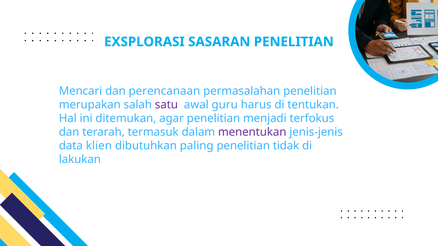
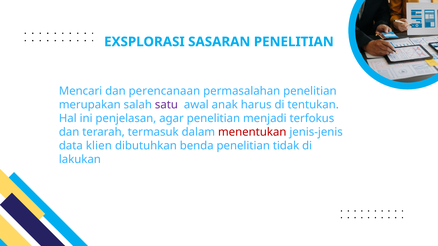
guru: guru -> anak
ditemukan: ditemukan -> penjelasan
menentukan colour: purple -> red
paling: paling -> benda
